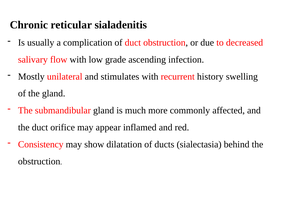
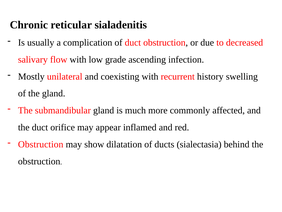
stimulates: stimulates -> coexisting
Consistency at (41, 144): Consistency -> Obstruction
